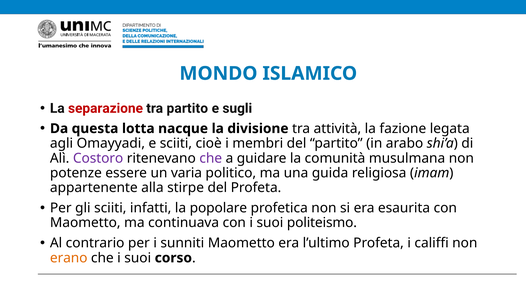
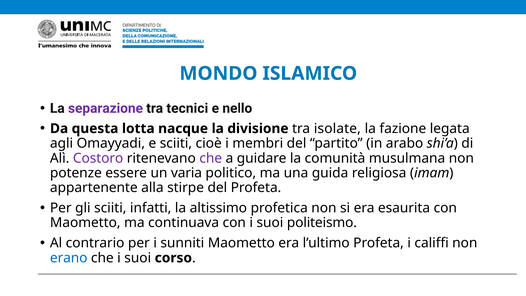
separazione colour: red -> purple
tra partito: partito -> tecnici
sugli: sugli -> nello
attività: attività -> isolate
popolare: popolare -> altissimo
erano colour: orange -> blue
